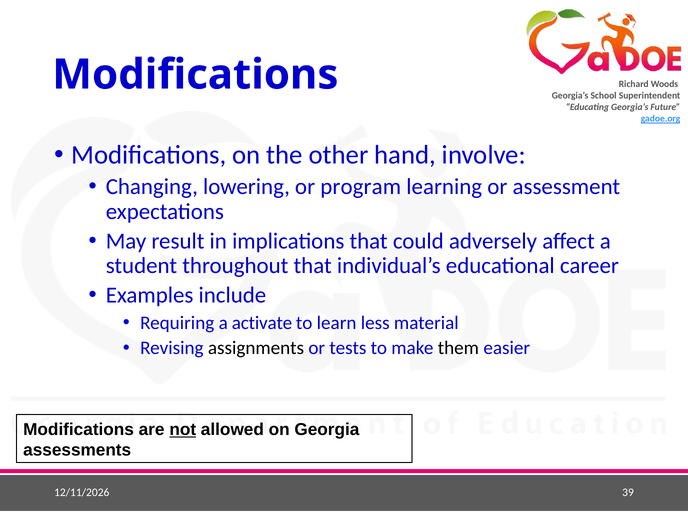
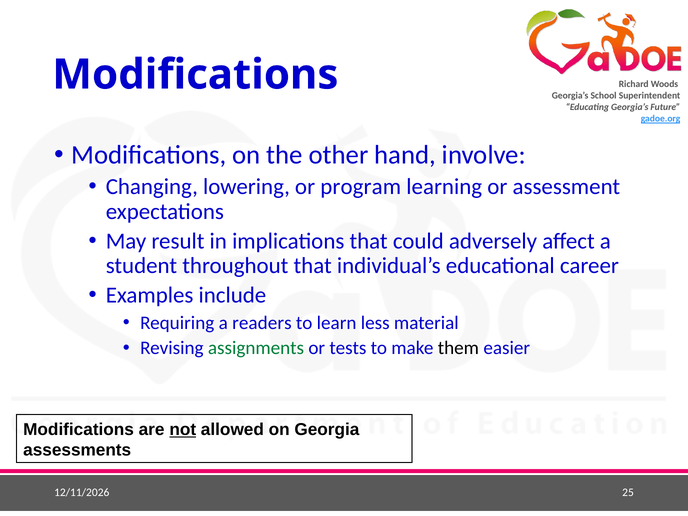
activate: activate -> readers
assignments colour: black -> green
39: 39 -> 25
